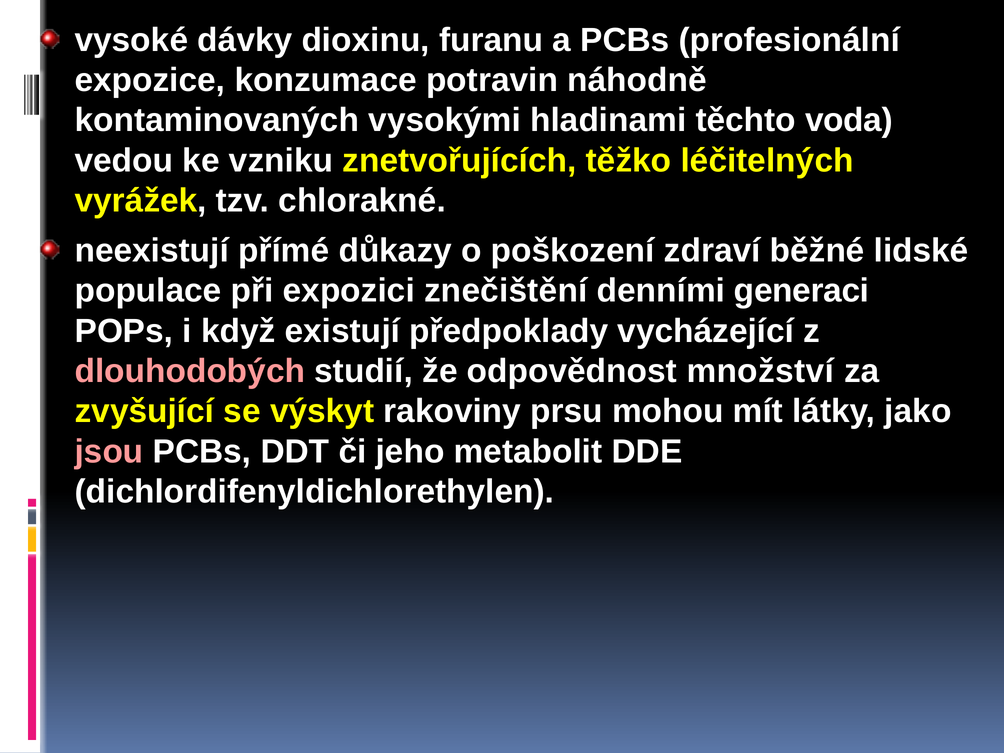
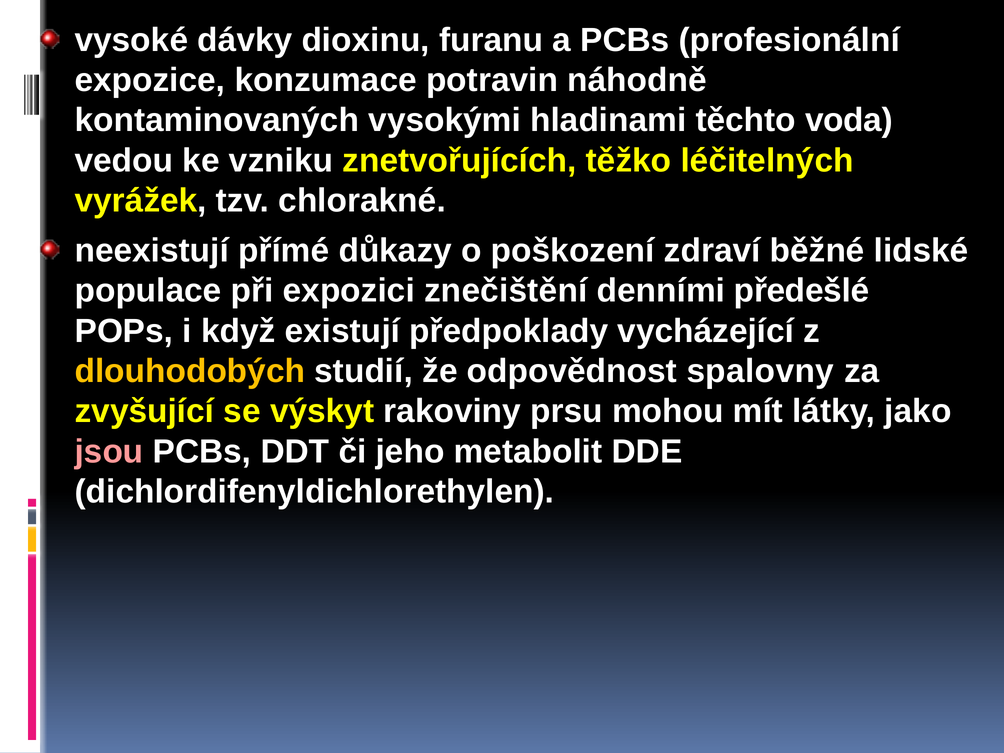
generaci: generaci -> předešlé
dlouhodobých colour: pink -> yellow
množství: množství -> spalovny
